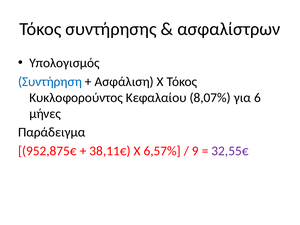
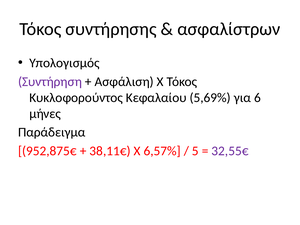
Συντήρηση colour: blue -> purple
8,07%: 8,07% -> 5,69%
9: 9 -> 5
